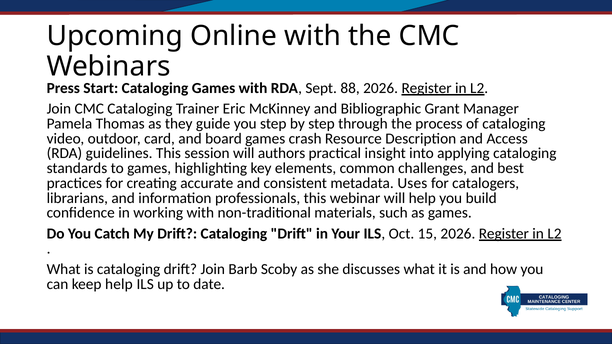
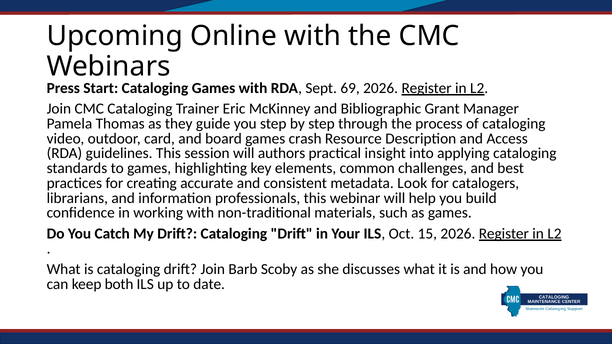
88: 88 -> 69
Uses: Uses -> Look
keep help: help -> both
